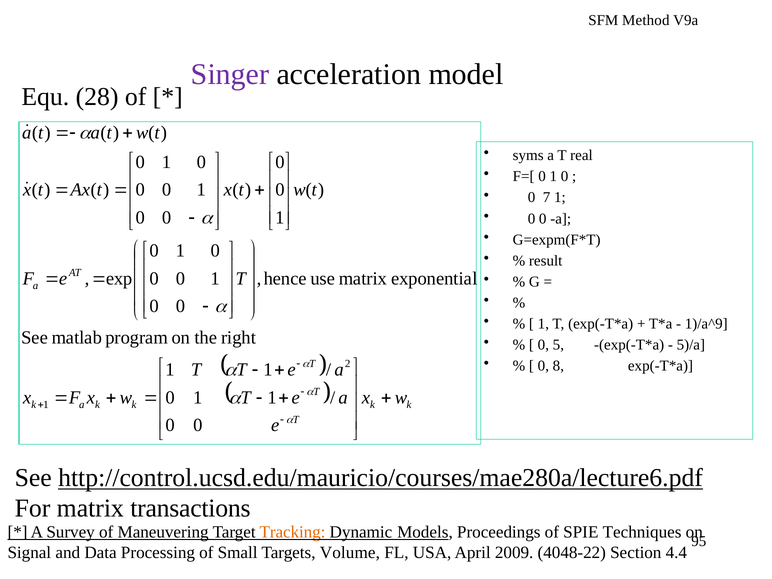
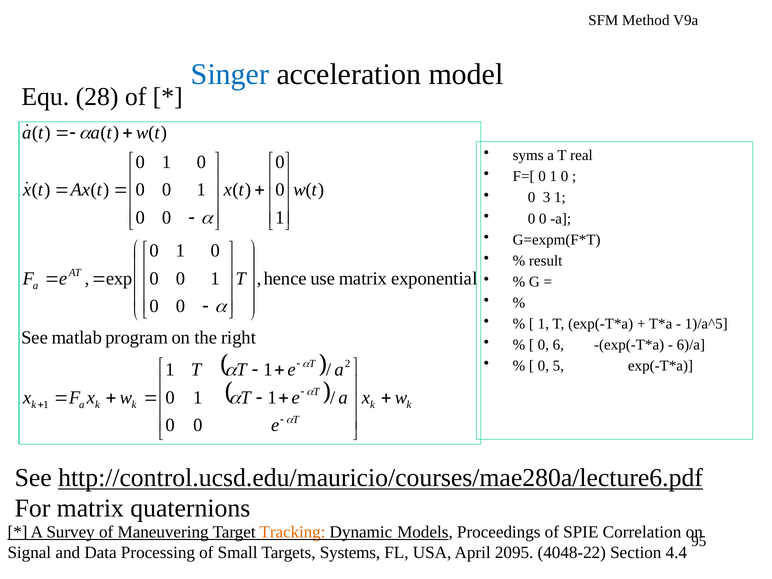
Singer colour: purple -> blue
7: 7 -> 3
1)/a^9: 1)/a^9 -> 1)/a^5
5: 5 -> 6
5)/a: 5)/a -> 6)/a
8: 8 -> 5
transactions: transactions -> quaternions
Techniques: Techniques -> Correlation
Volume: Volume -> Systems
2009: 2009 -> 2095
